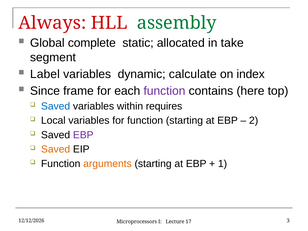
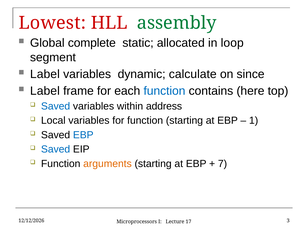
Always: Always -> Lowest
take: take -> loop
index: index -> since
Since at (45, 91): Since -> Label
function at (164, 91) colour: purple -> blue
requires: requires -> address
2: 2 -> 1
EBP at (83, 135) colour: purple -> blue
Saved at (56, 149) colour: orange -> blue
1: 1 -> 7
